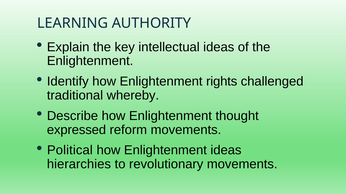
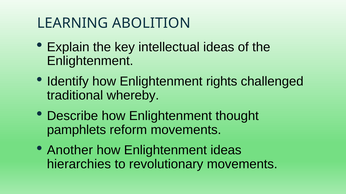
AUTHORITY: AUTHORITY -> ABOLITION
expressed: expressed -> pamphlets
Political: Political -> Another
